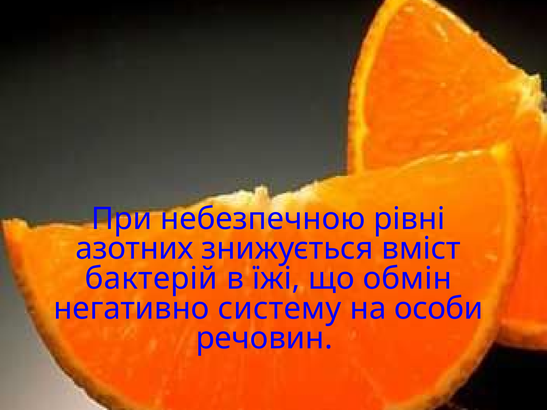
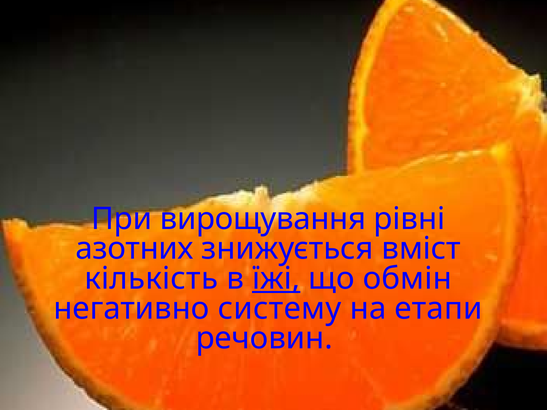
небезпечною: небезпечною -> вирощування
бактерій: бактерій -> кількість
їжі underline: none -> present
особи: особи -> етапи
